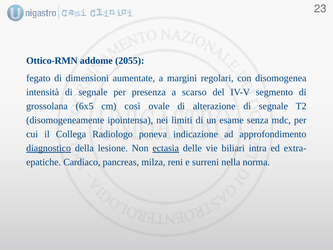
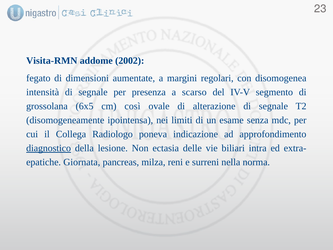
Ottico-RMN: Ottico-RMN -> Visita-RMN
2055: 2055 -> 2002
ectasia underline: present -> none
Cardiaco: Cardiaco -> Giornata
